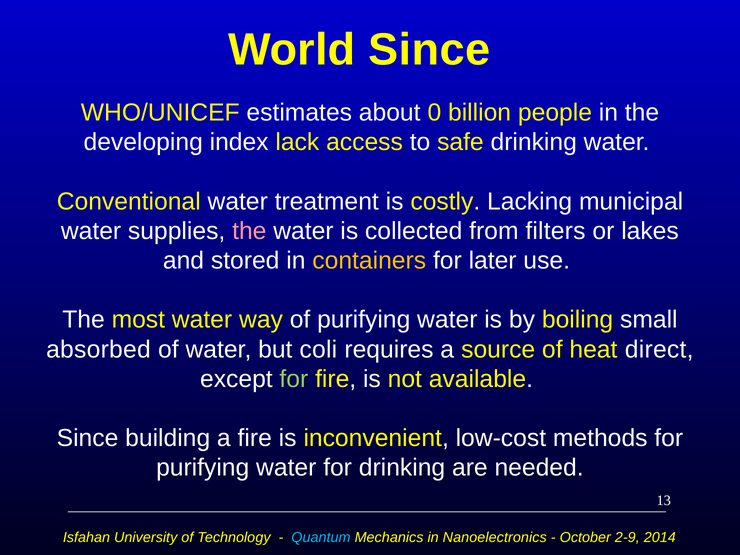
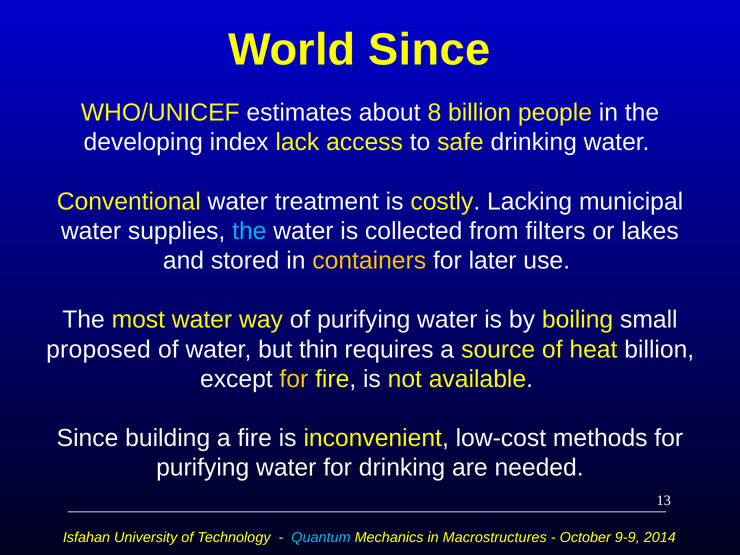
0: 0 -> 8
the at (249, 231) colour: pink -> light blue
absorbed: absorbed -> proposed
coli: coli -> thin
heat direct: direct -> billion
for at (294, 379) colour: light green -> yellow
Nanoelectronics: Nanoelectronics -> Macrostructures
2-9: 2-9 -> 9-9
